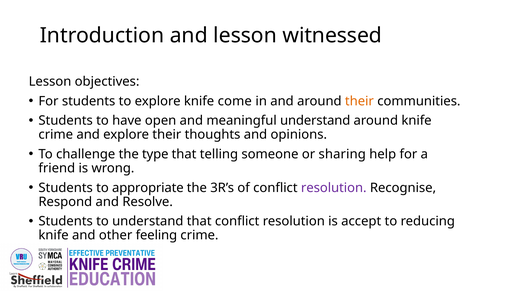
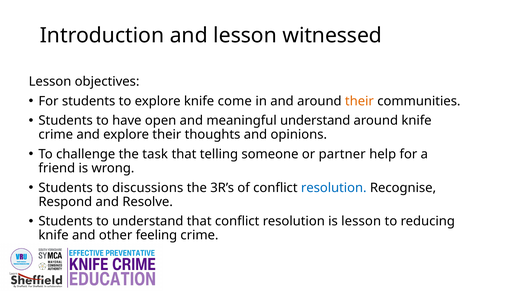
type: type -> task
sharing: sharing -> partner
appropriate: appropriate -> discussions
resolution at (334, 188) colour: purple -> blue
is accept: accept -> lesson
